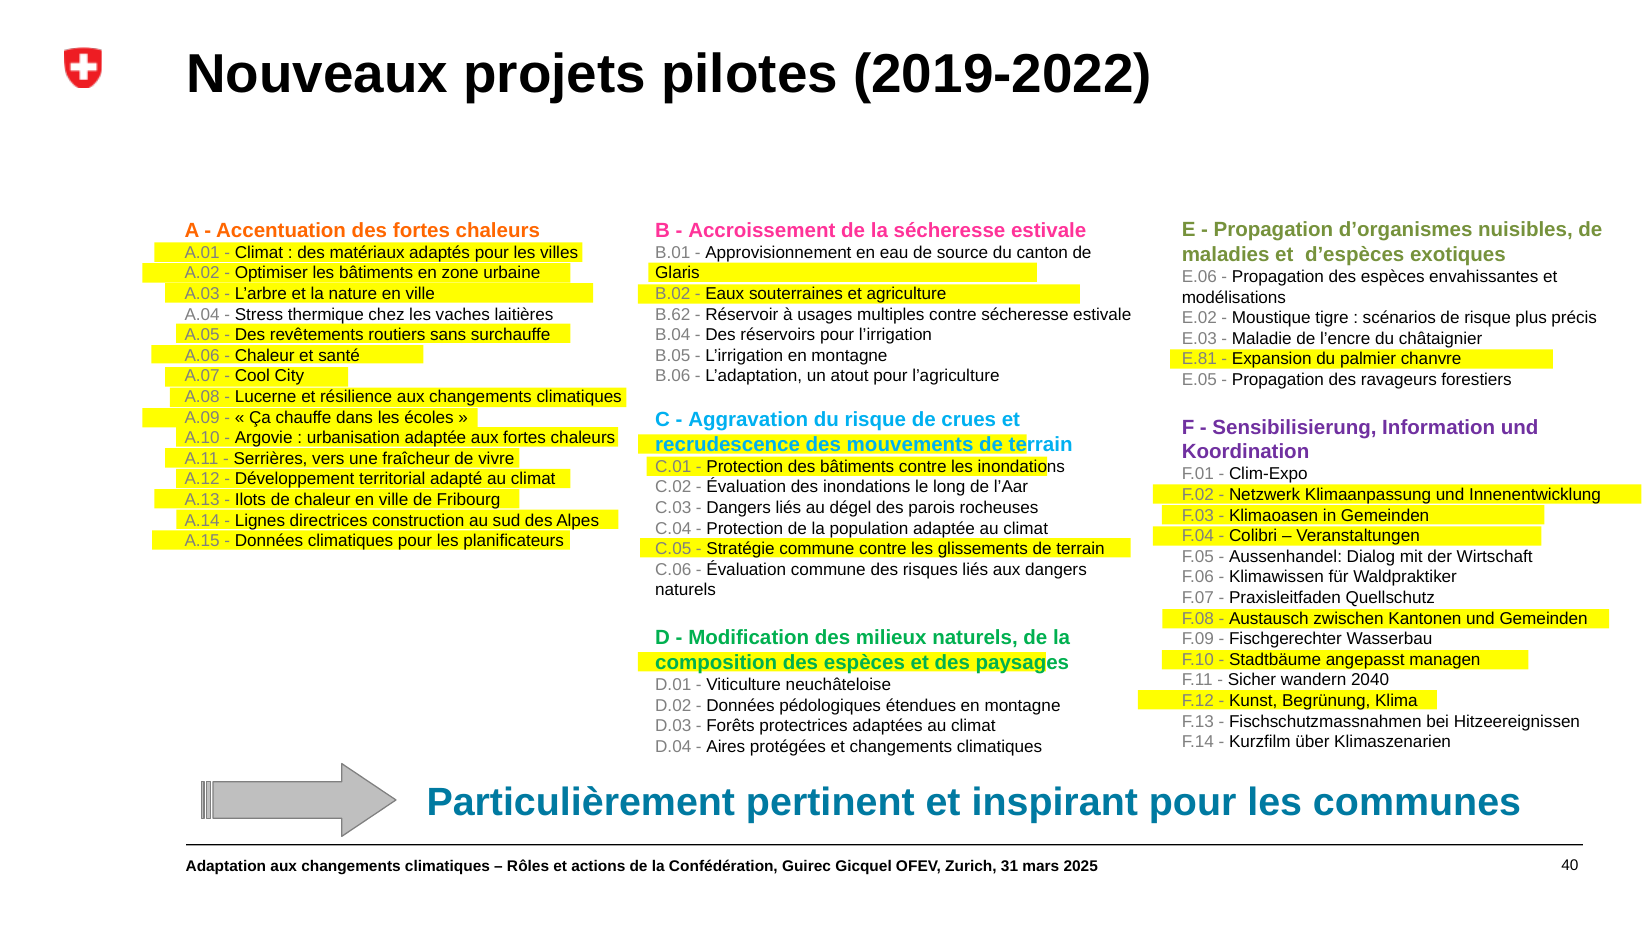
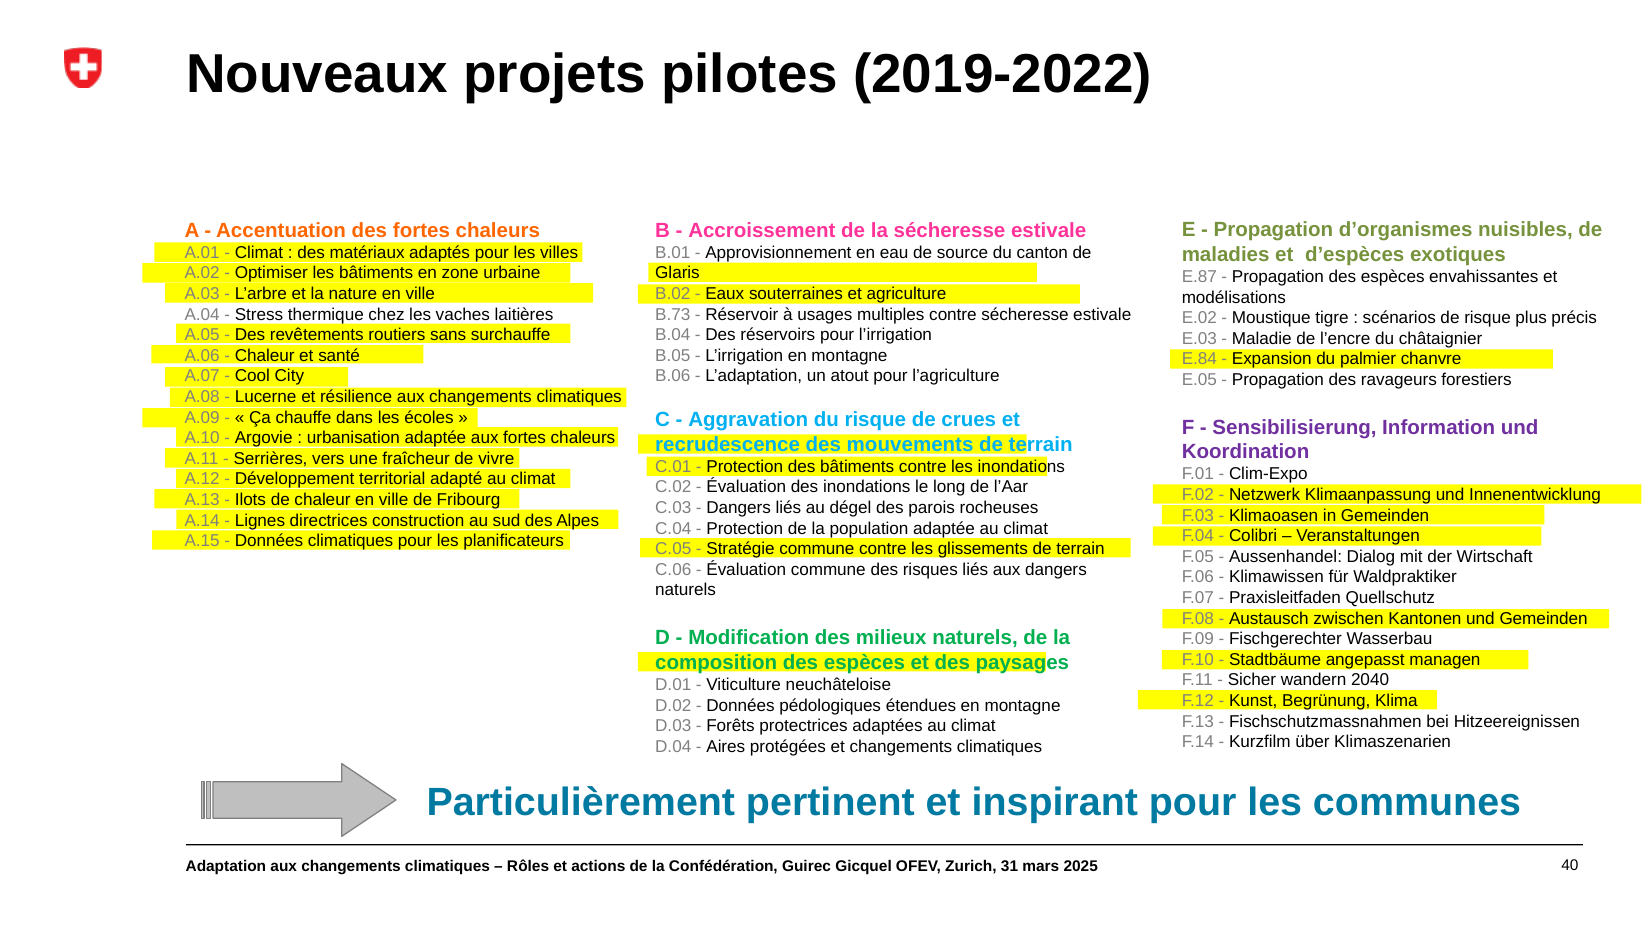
E.06: E.06 -> E.87
B.62: B.62 -> B.73
E.81: E.81 -> E.84
